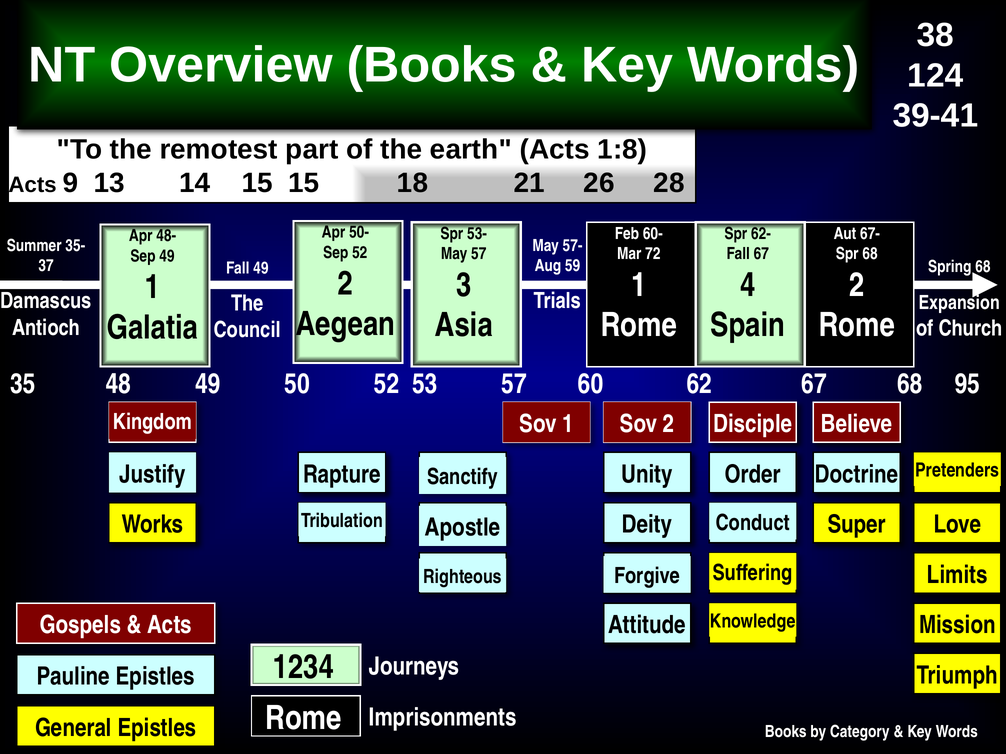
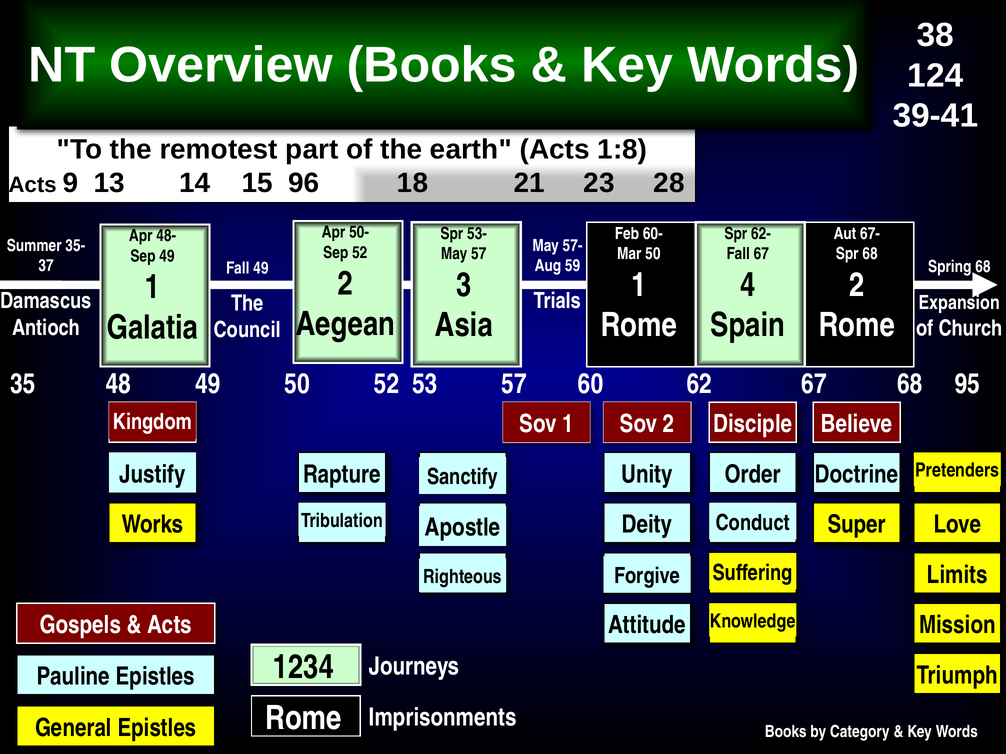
15 15: 15 -> 96
26: 26 -> 23
Mar 72: 72 -> 50
